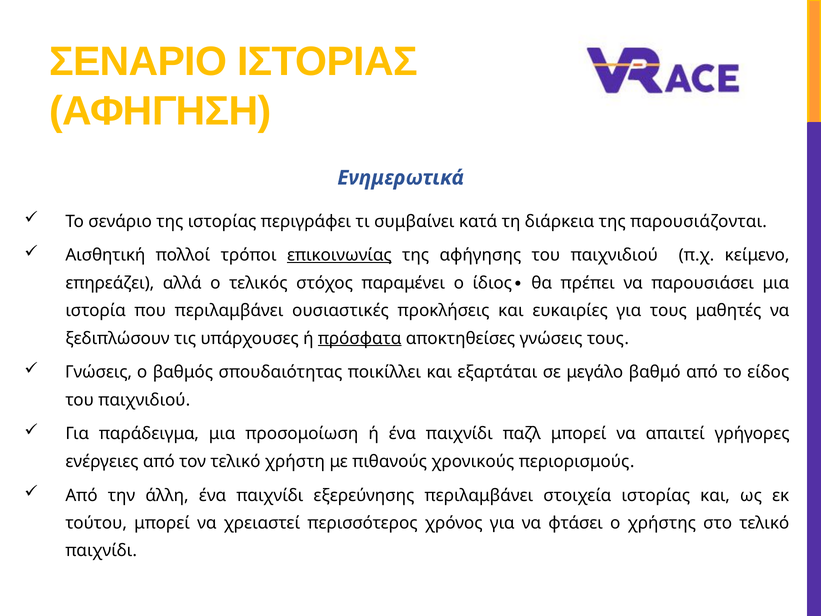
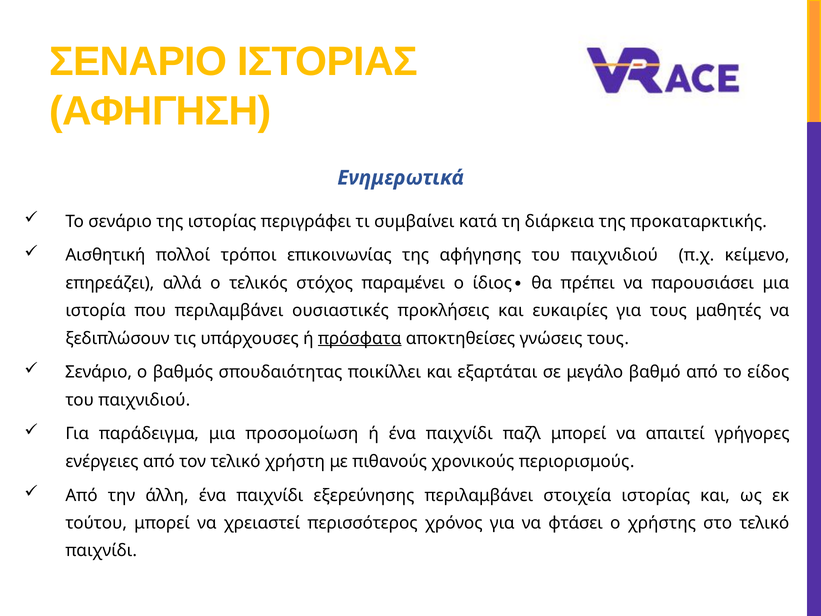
παρουσιάζονται: παρουσιάζονται -> προκαταρκτικής
επικοινωνίας underline: present -> none
Γνώσεις at (99, 372): Γνώσεις -> Σενάριο
